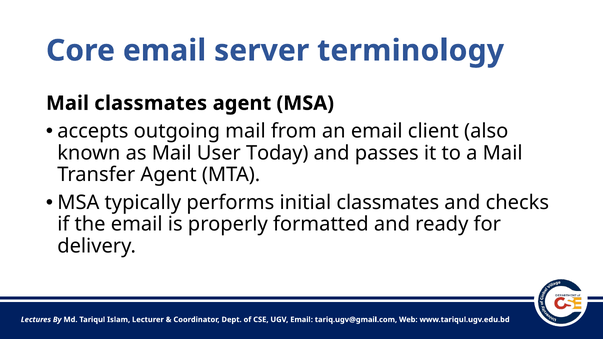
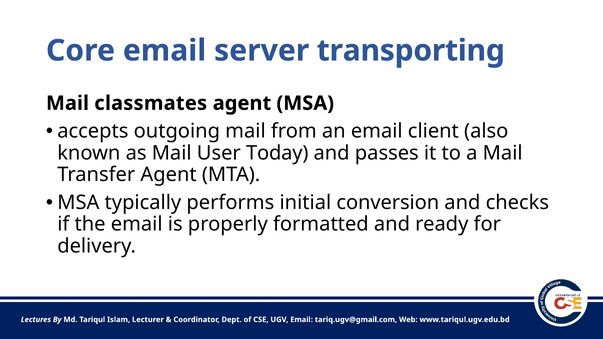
terminology: terminology -> transporting
initial classmates: classmates -> conversion
